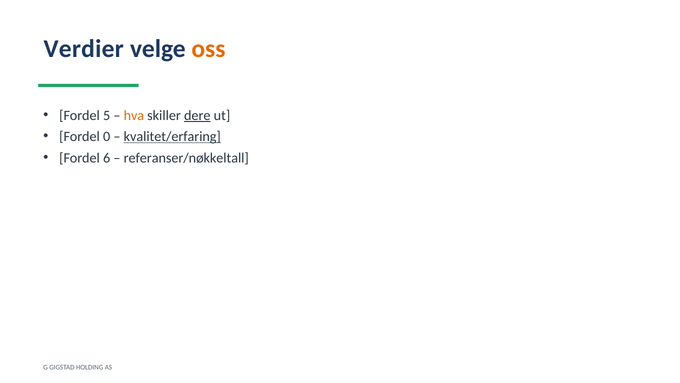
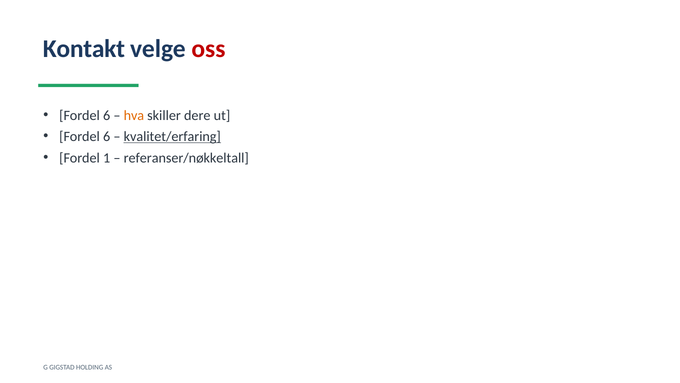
Verdier: Verdier -> Kontakt
oss colour: orange -> red
5 at (107, 115): 5 -> 6
dere underline: present -> none
0 at (107, 136): 0 -> 6
6: 6 -> 1
